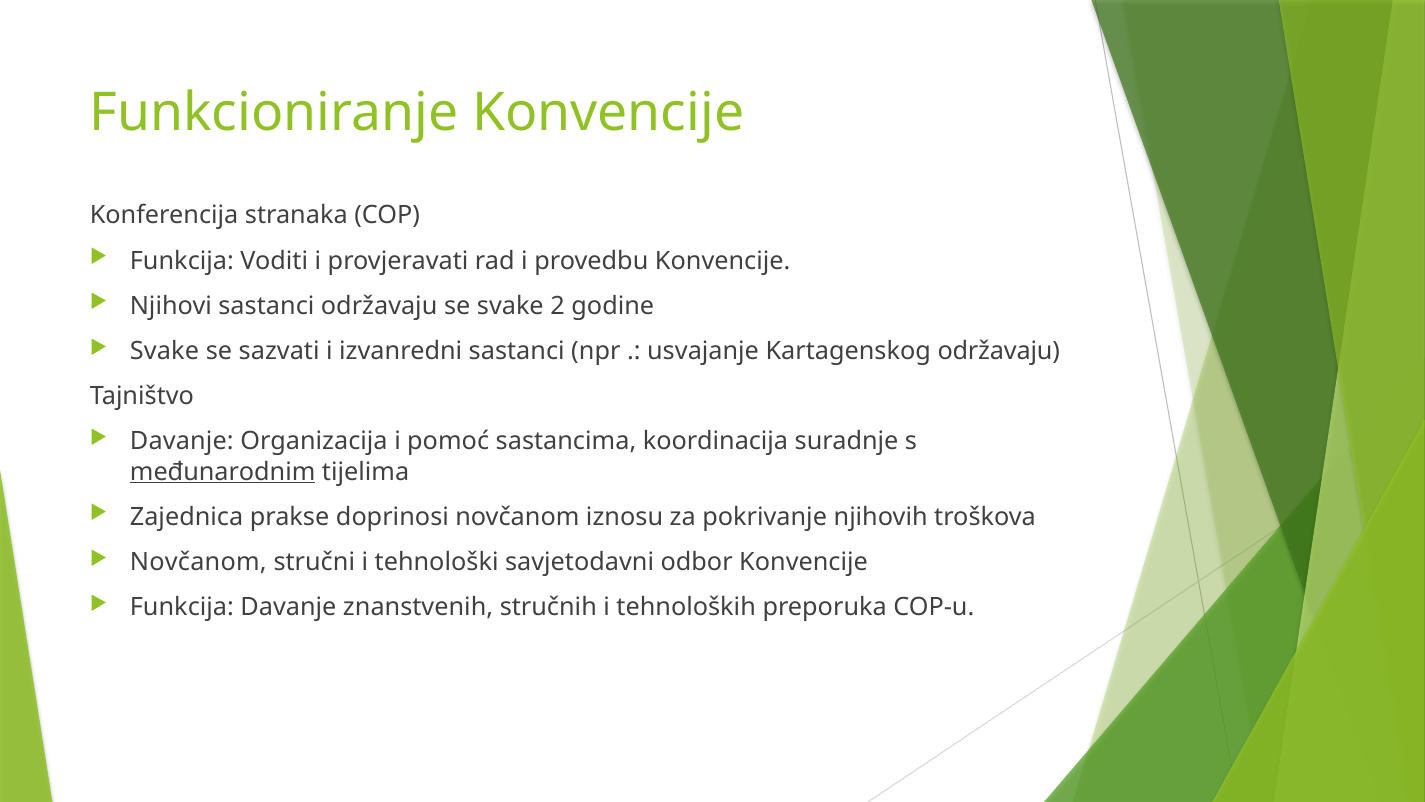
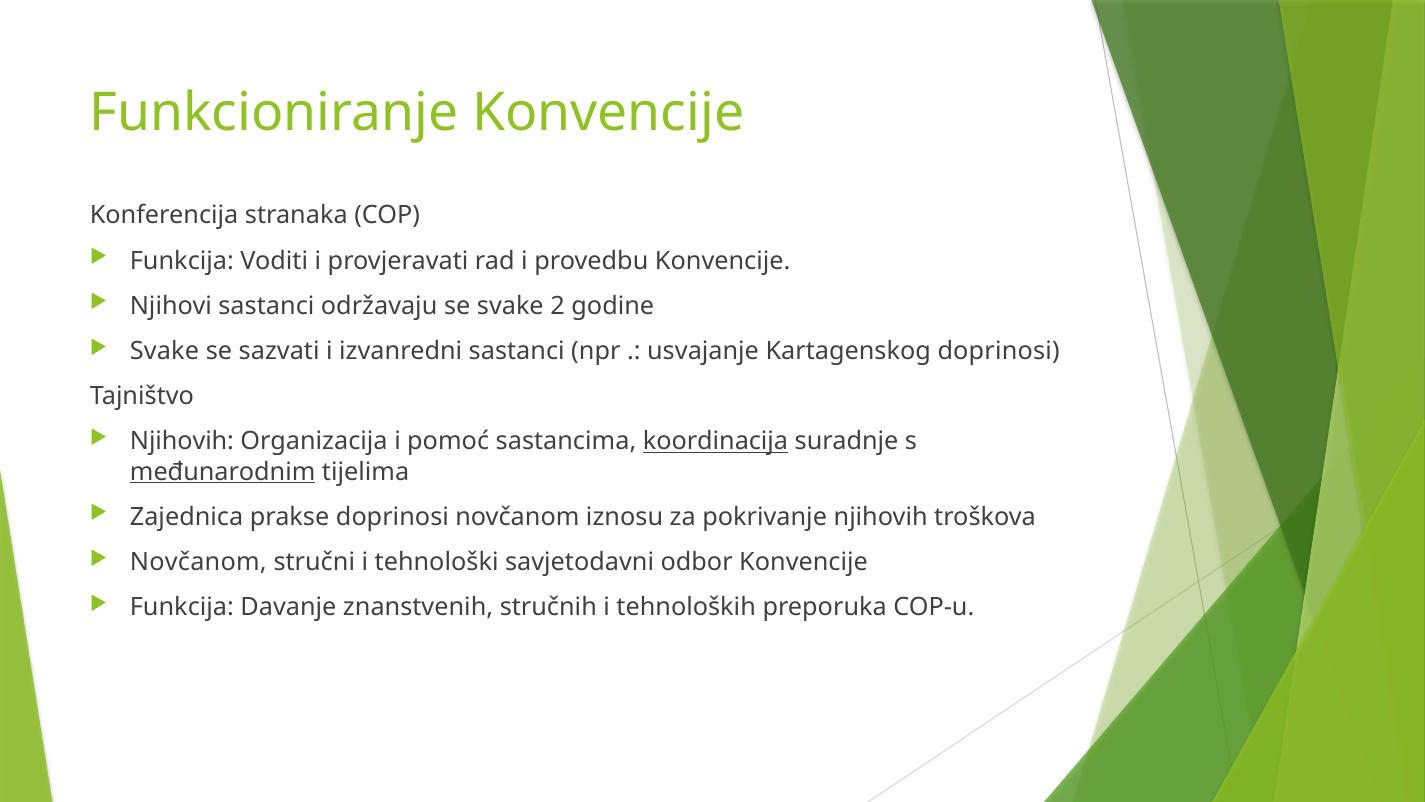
Kartagenskog održavaju: održavaju -> doprinosi
Davanje at (182, 441): Davanje -> Njihovih
koordinacija underline: none -> present
